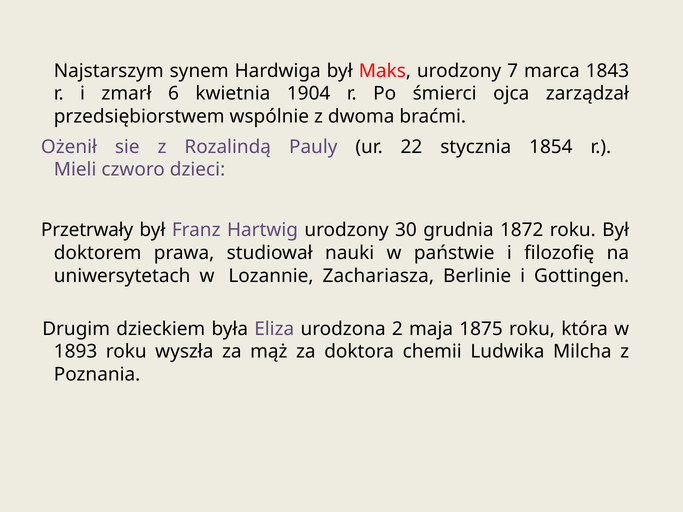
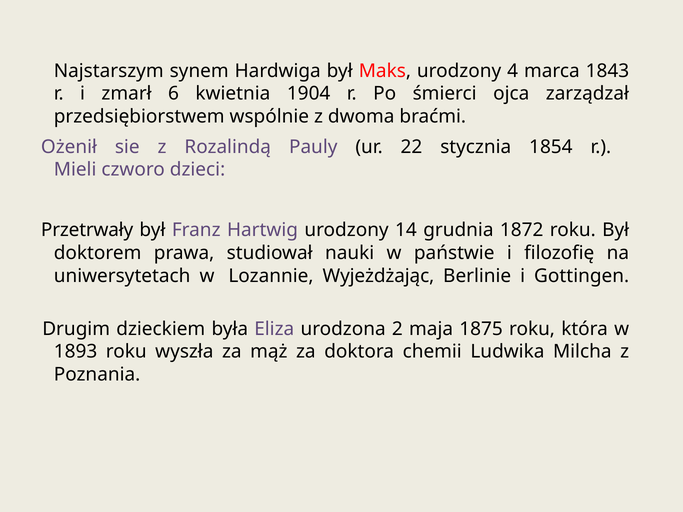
7: 7 -> 4
30: 30 -> 14
Zachariasza: Zachariasza -> Wyjeżdżając
